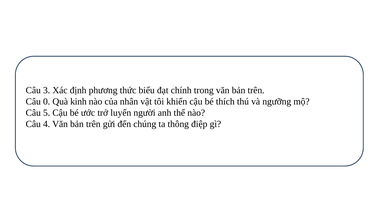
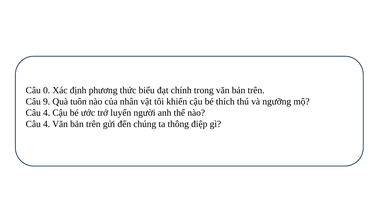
3: 3 -> 0
0: 0 -> 9
kinh: kinh -> tuôn
5 at (47, 112): 5 -> 4
